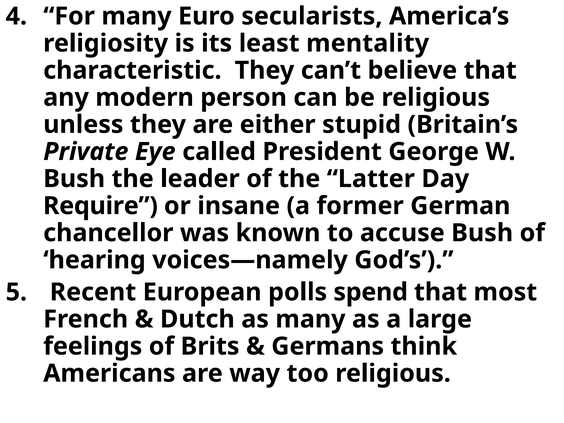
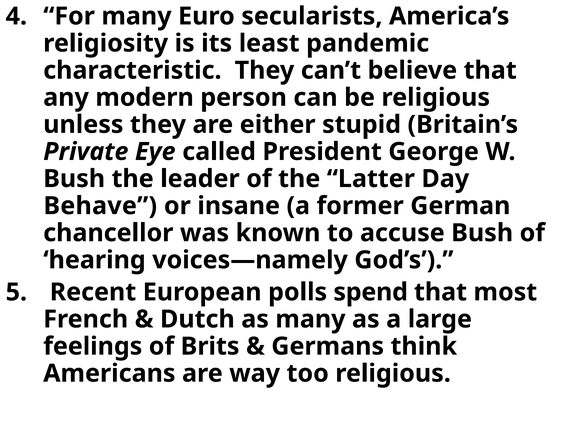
mentality: mentality -> pandemic
Require: Require -> Behave
